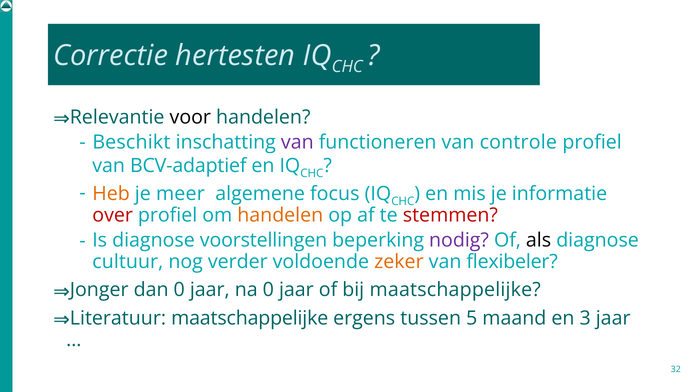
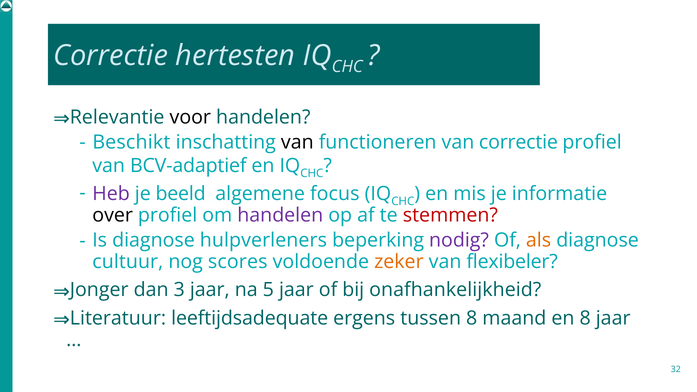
van at (297, 142) colour: purple -> black
van controle: controle -> correctie
Heb colour: orange -> purple
meer: meer -> beeld
over colour: red -> black
handelen at (280, 216) colour: orange -> purple
voorstellingen: voorstellingen -> hulpverleners
als colour: black -> orange
verder: verder -> scores
dan 0: 0 -> 3
na 0: 0 -> 5
bij maatschappelijke: maatschappelijke -> onafhankelijkheid
maatschappelijke at (250, 318): maatschappelijke -> leeftijdsadequate
tussen 5: 5 -> 8
en 3: 3 -> 8
